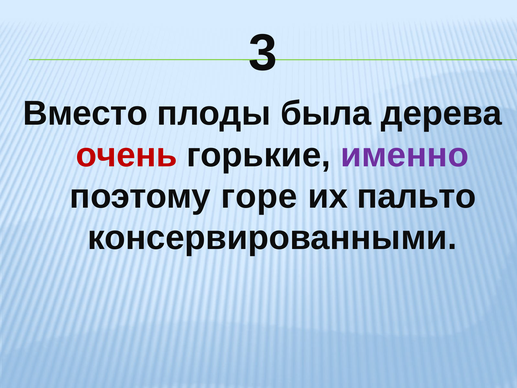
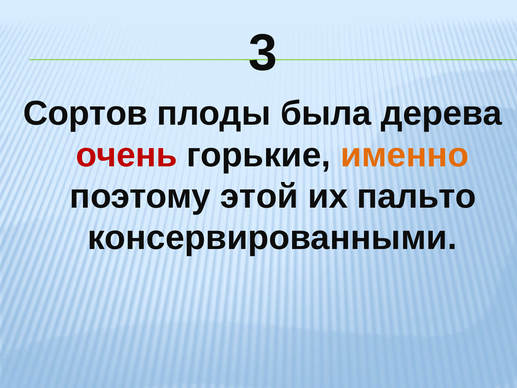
Вместо: Вместо -> Сортов
именно colour: purple -> orange
горе: горе -> этой
